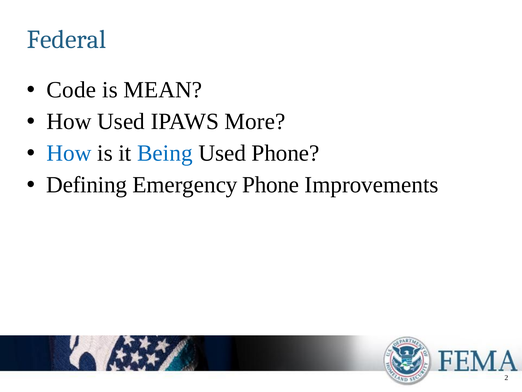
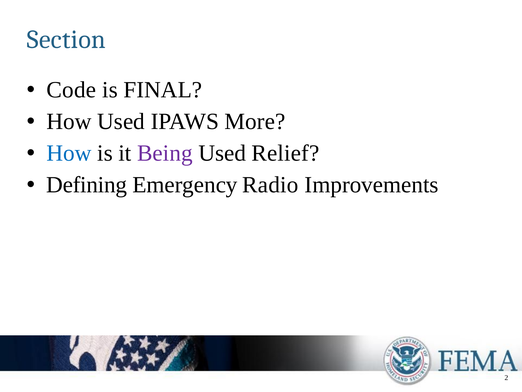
Federal: Federal -> Section
MEAN: MEAN -> FINAL
Being colour: blue -> purple
Used Phone: Phone -> Relief
Emergency Phone: Phone -> Radio
